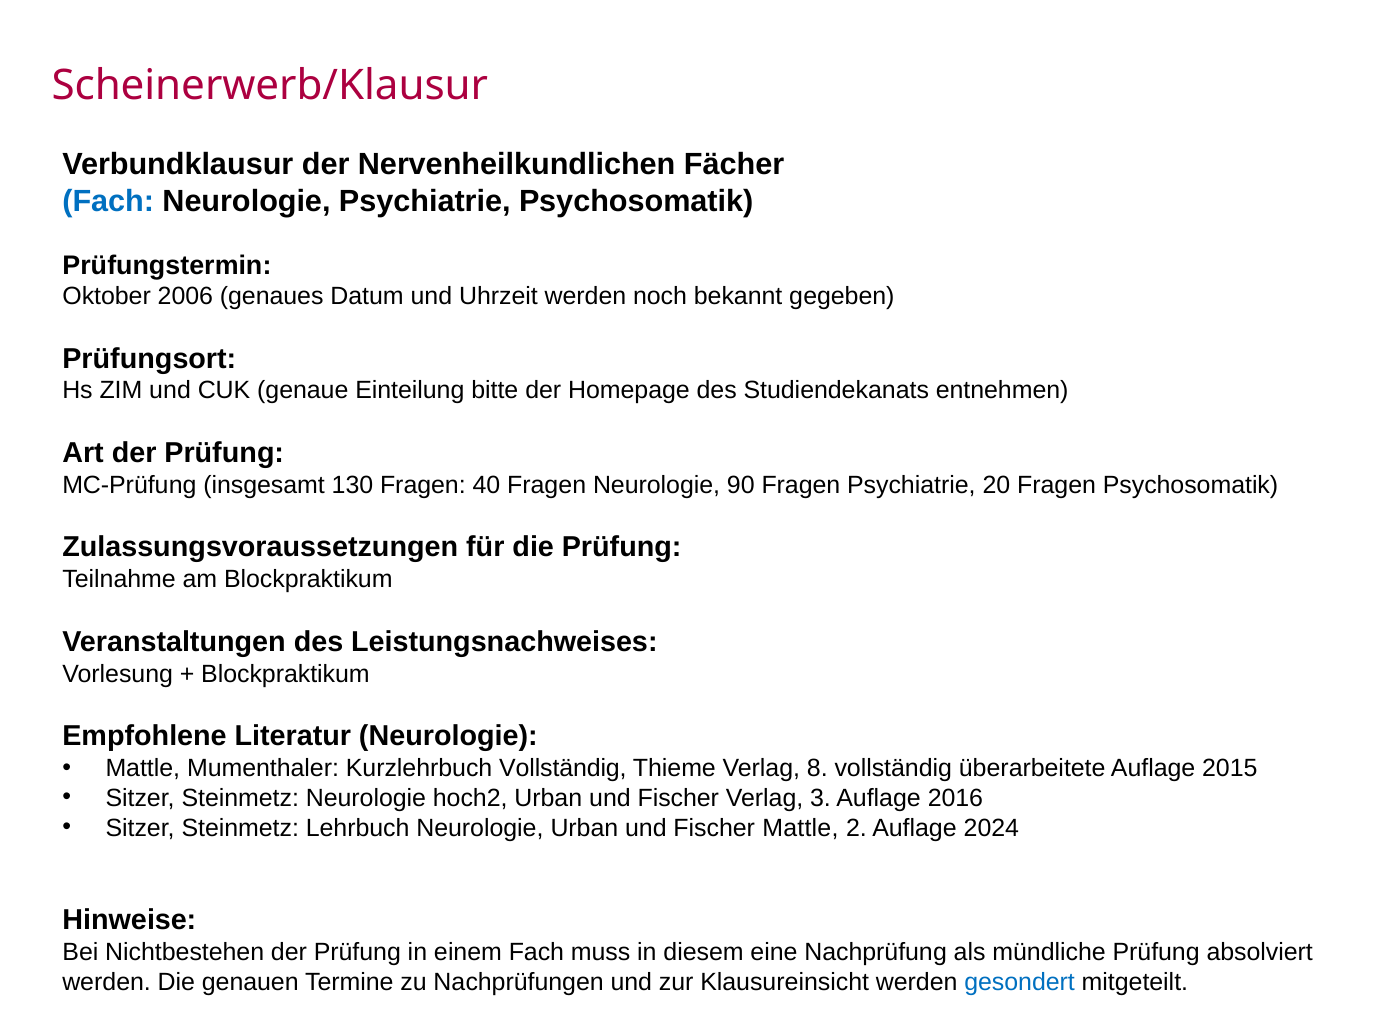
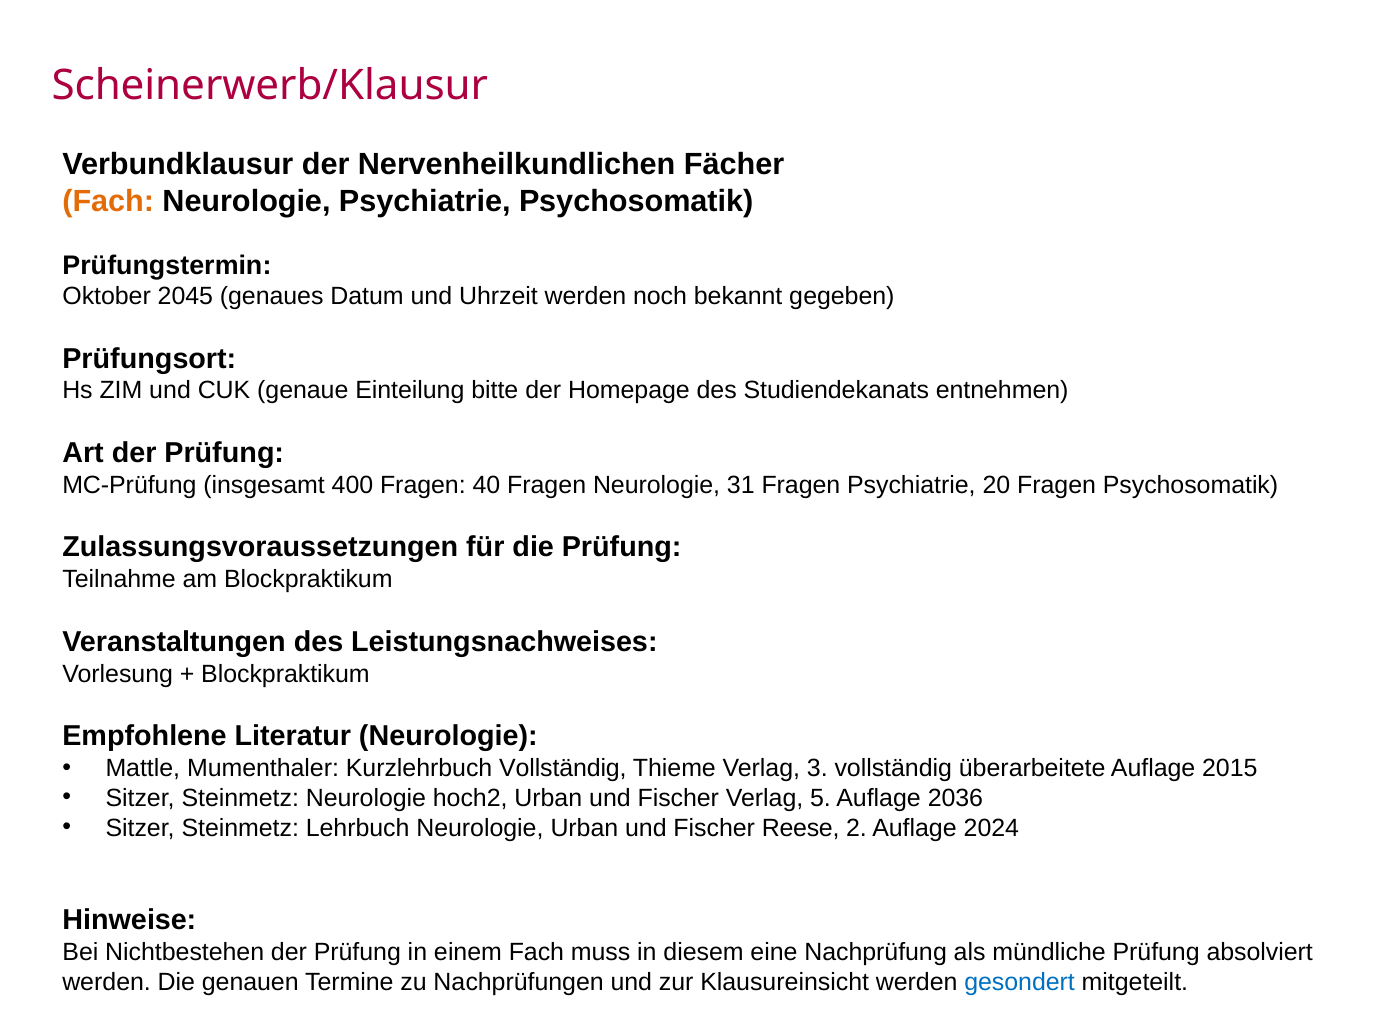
Fach at (108, 201) colour: blue -> orange
2006: 2006 -> 2045
130: 130 -> 400
90: 90 -> 31
8: 8 -> 3
Verlag 3: 3 -> 5
2016: 2016 -> 2036
Fischer Mattle: Mattle -> Reese
